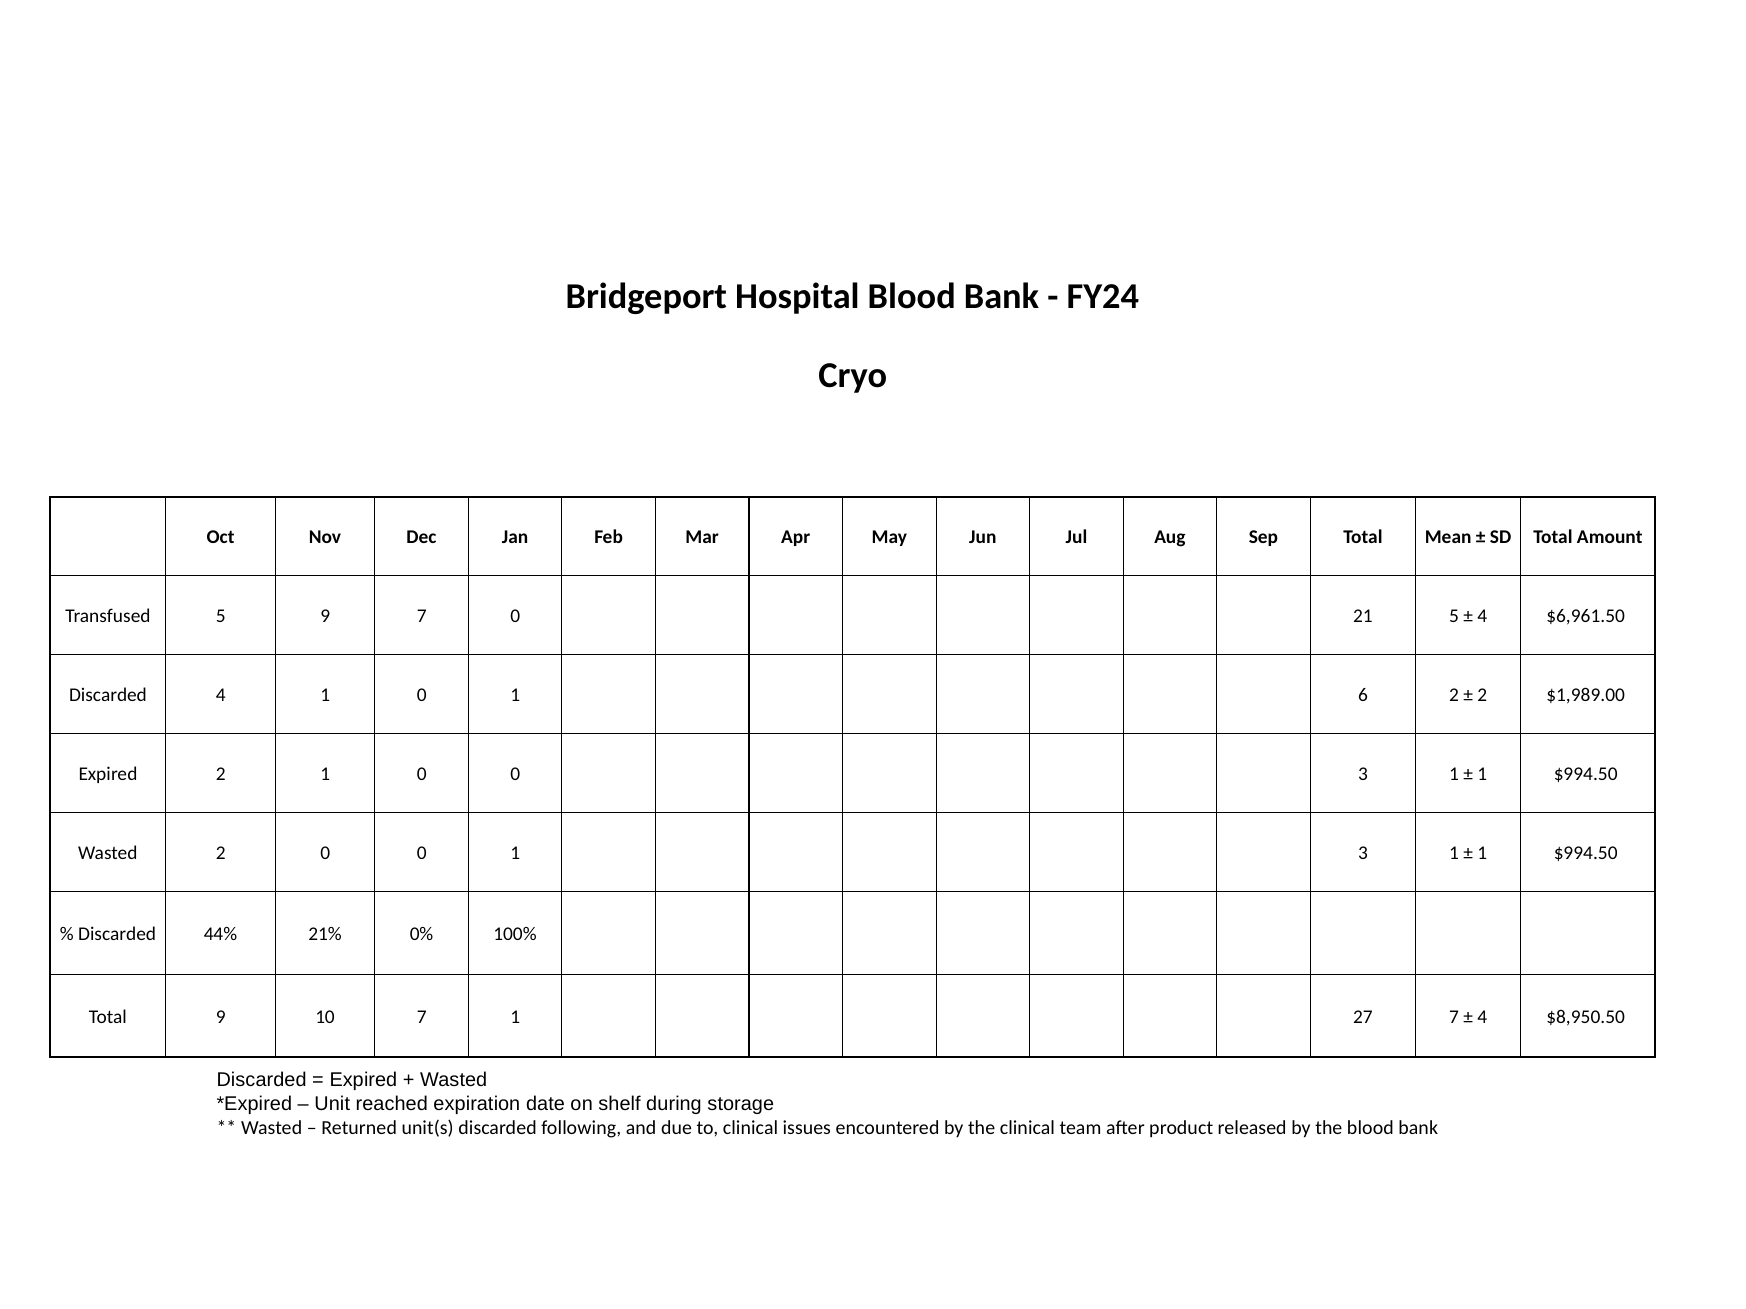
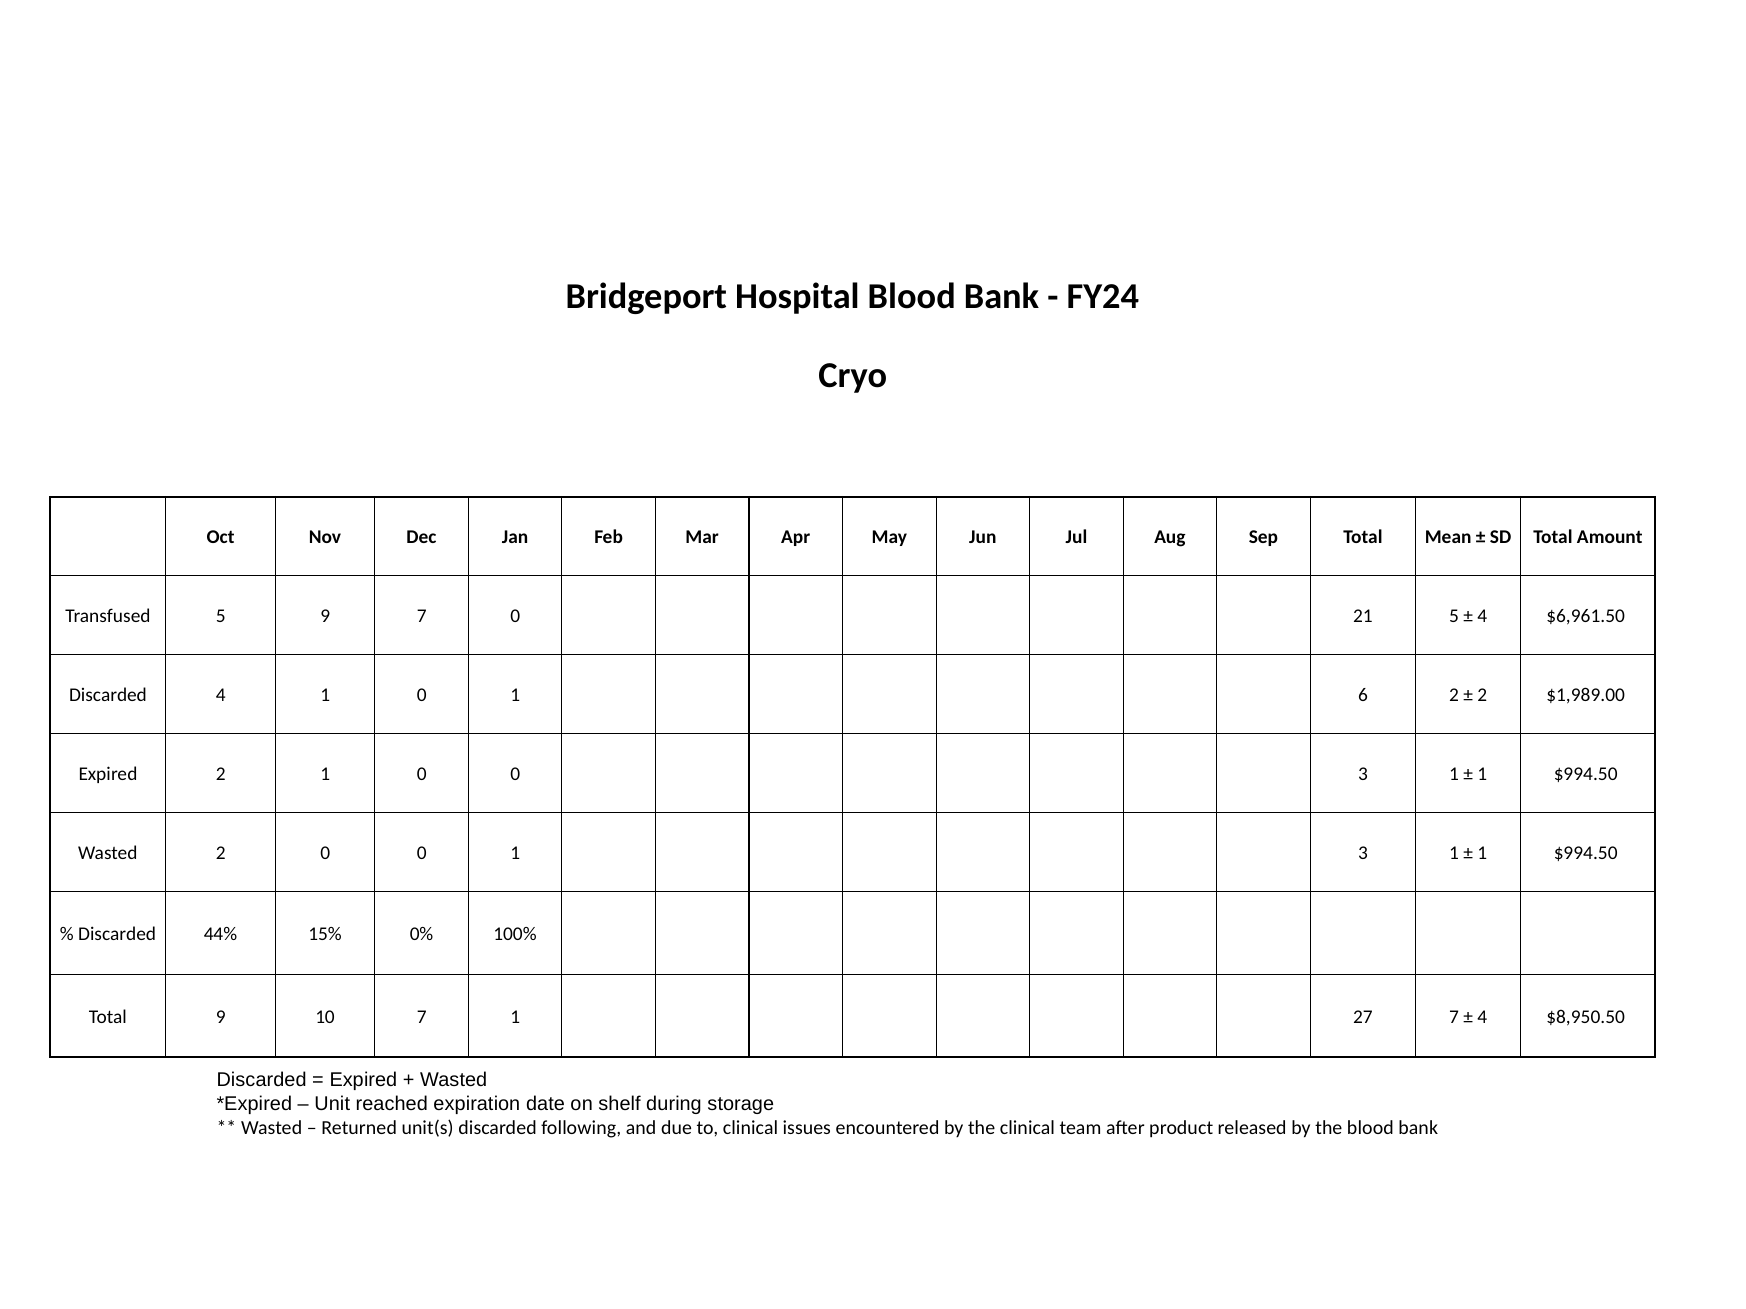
21%: 21% -> 15%
